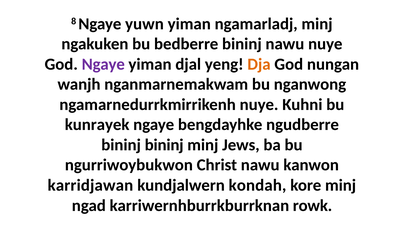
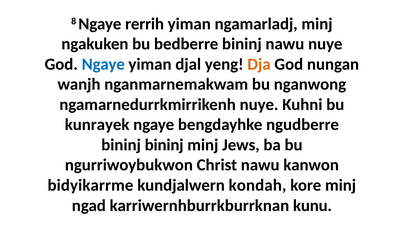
yuwn: yuwn -> rerrih
Ngaye at (103, 64) colour: purple -> blue
karridjawan: karridjawan -> bidyikarrme
rowk: rowk -> kunu
